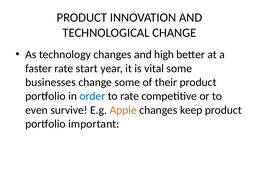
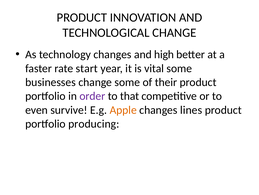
order colour: blue -> purple
to rate: rate -> that
keep: keep -> lines
important: important -> producing
